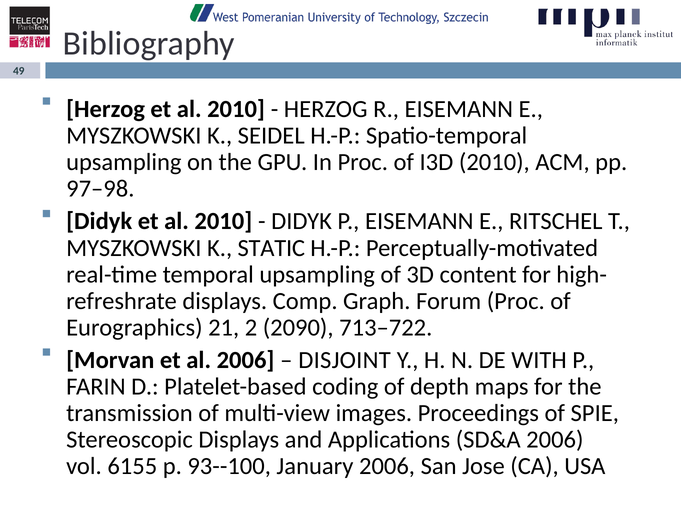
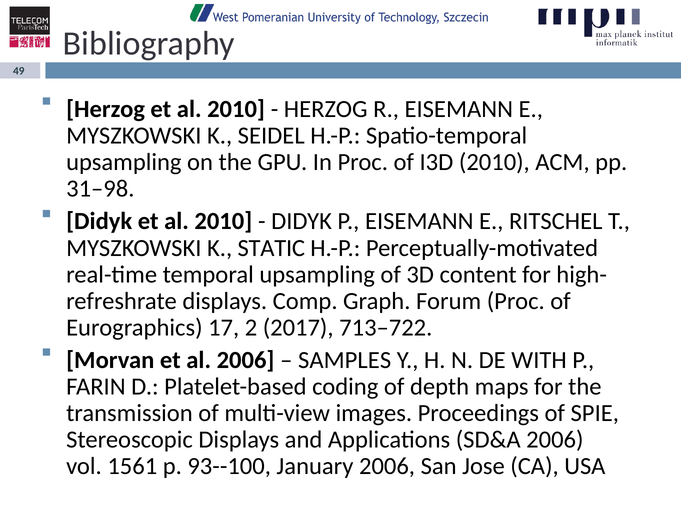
97–98: 97–98 -> 31–98
21: 21 -> 17
2090: 2090 -> 2017
DISJOINT: DISJOINT -> SAMPLES
6155: 6155 -> 1561
